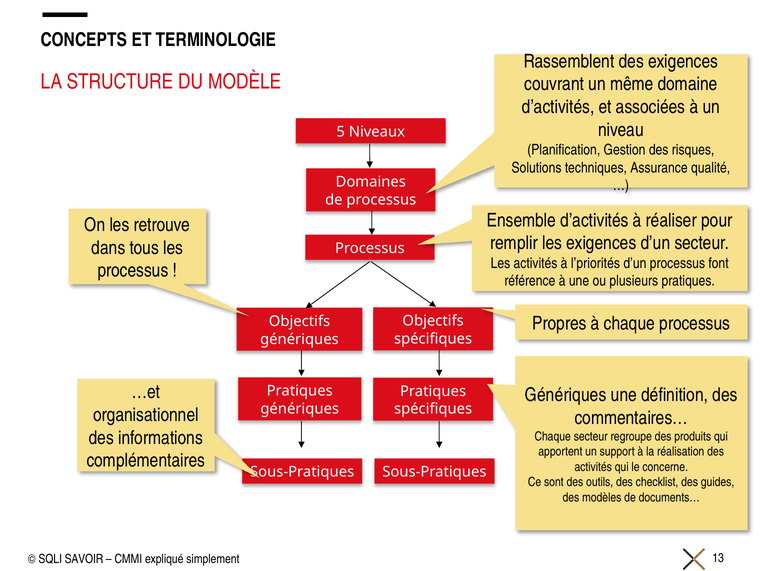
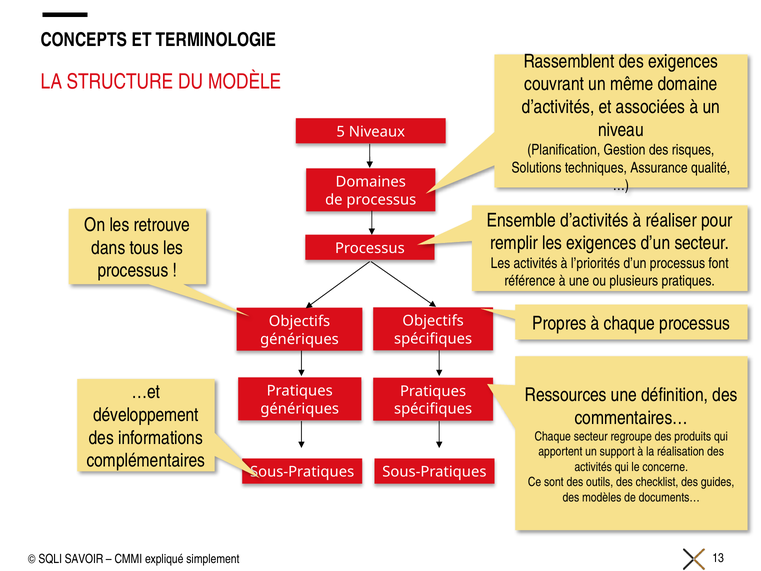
Génériques at (566, 395): Génériques -> Ressources
organisationnel: organisationnel -> développement
